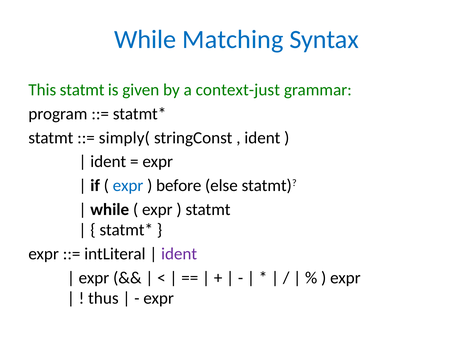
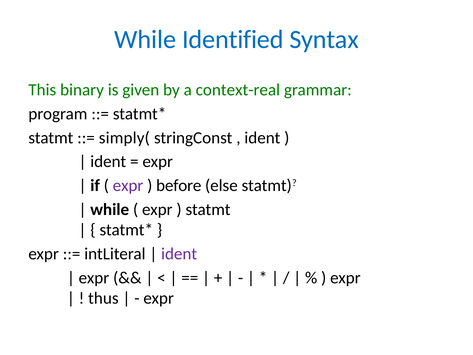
Matching: Matching -> Identified
This statmt: statmt -> binary
context-just: context-just -> context-real
expr at (128, 185) colour: blue -> purple
